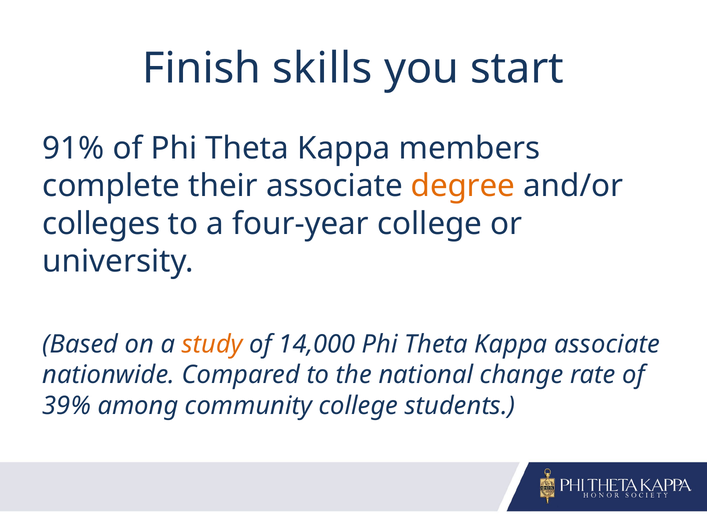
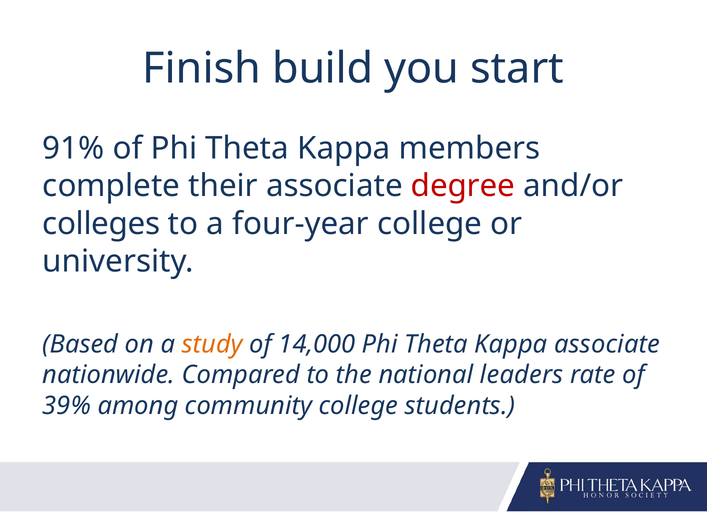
skills: skills -> build
degree colour: orange -> red
change: change -> leaders
